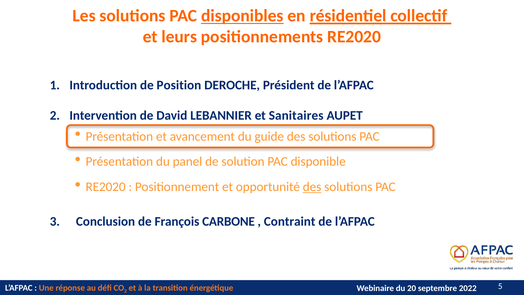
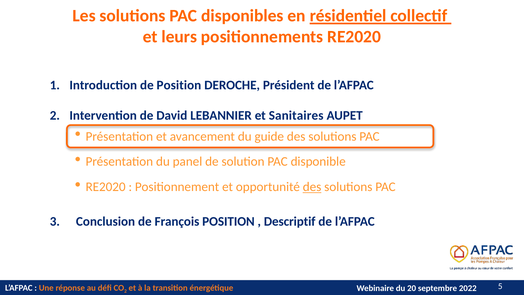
disponibles underline: present -> none
François CARBONE: CARBONE -> POSITION
Contraint: Contraint -> Descriptif
